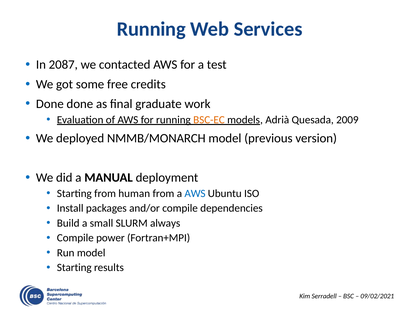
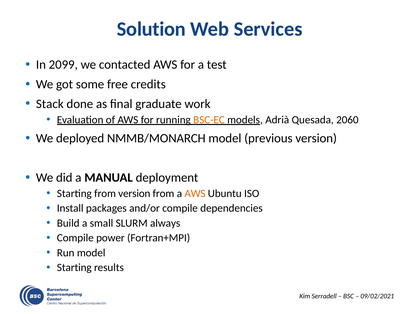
Running at (151, 29): Running -> Solution
2087: 2087 -> 2099
Done at (50, 104): Done -> Stack
2009: 2009 -> 2060
from human: human -> version
AWS at (195, 194) colour: blue -> orange
